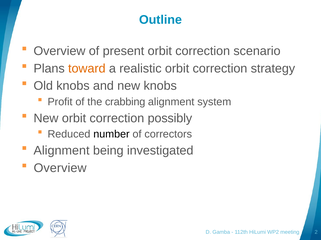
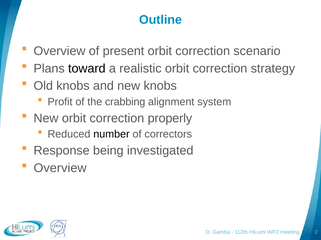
toward colour: orange -> black
possibly: possibly -> properly
Alignment at (62, 151): Alignment -> Response
